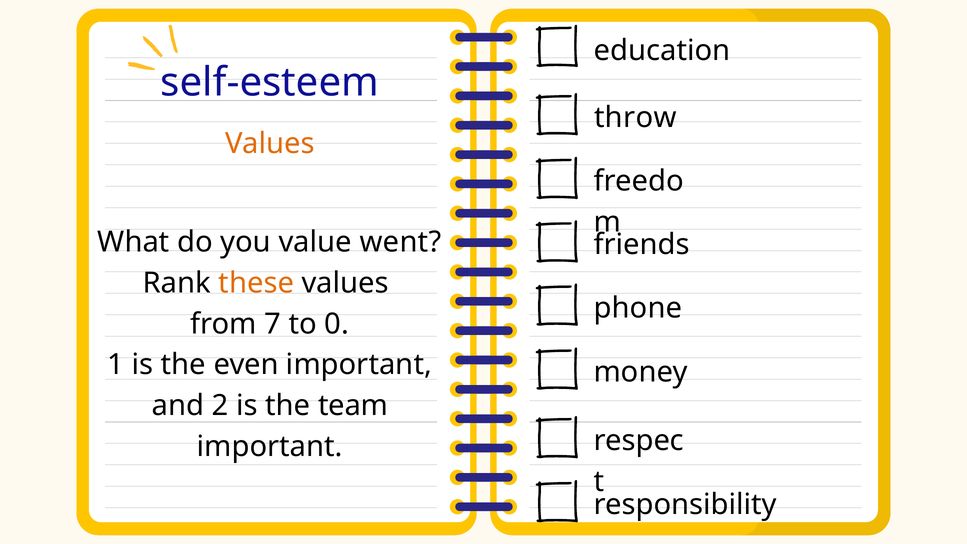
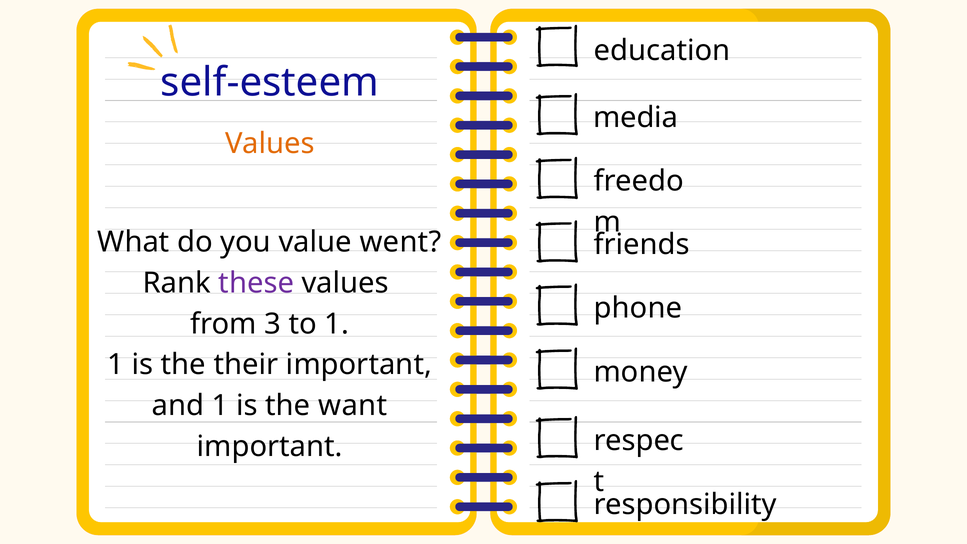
throw: throw -> media
these colour: orange -> purple
7: 7 -> 3
to 0: 0 -> 1
even: even -> their
and 2: 2 -> 1
team: team -> want
